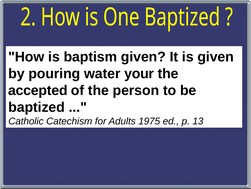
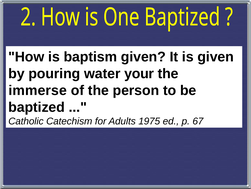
accepted: accepted -> immerse
13: 13 -> 67
